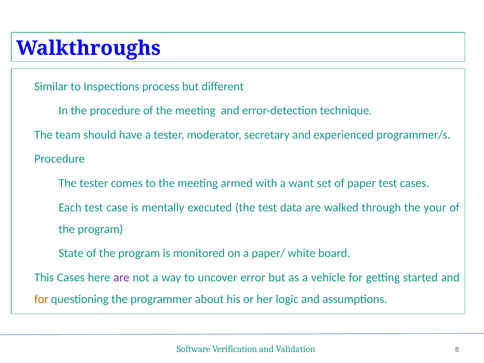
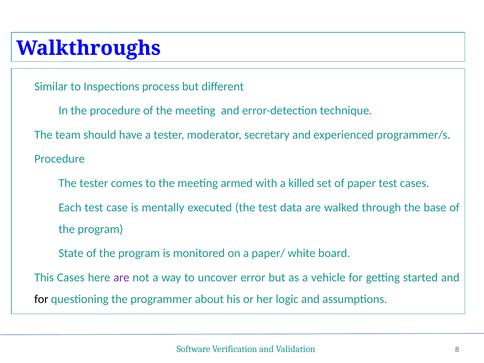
want: want -> killed
your: your -> base
for at (41, 299) colour: orange -> black
